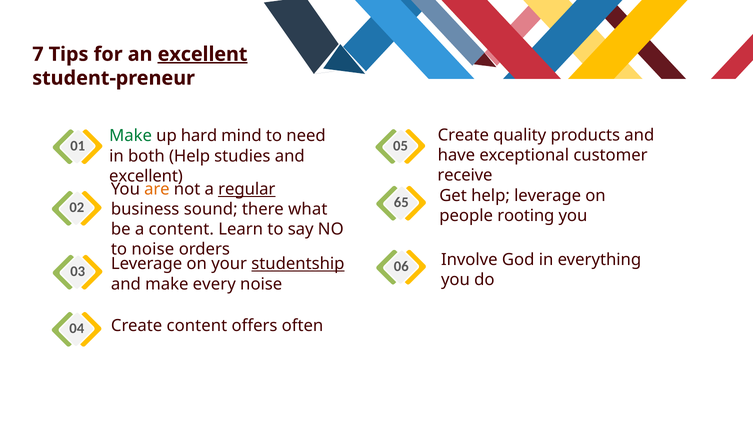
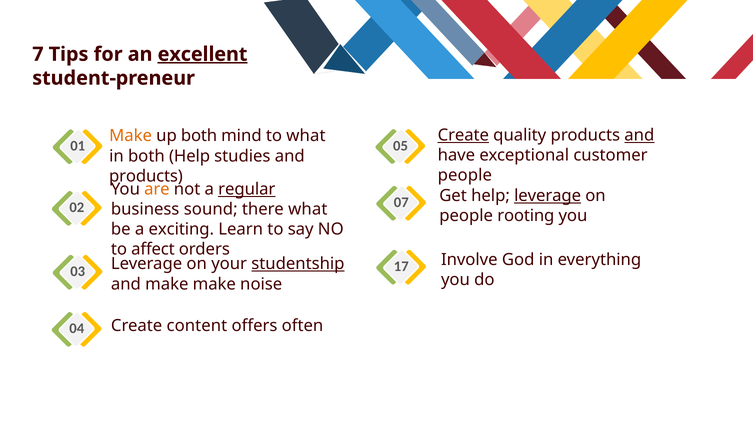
Create at (463, 135) underline: none -> present
and at (639, 135) underline: none -> present
Make at (131, 136) colour: green -> orange
up hard: hard -> both
to need: need -> what
receive at (465, 175): receive -> people
excellent at (146, 176): excellent -> products
leverage at (548, 196) underline: none -> present
65: 65 -> 07
a content: content -> exciting
to noise: noise -> affect
06: 06 -> 17
make every: every -> make
